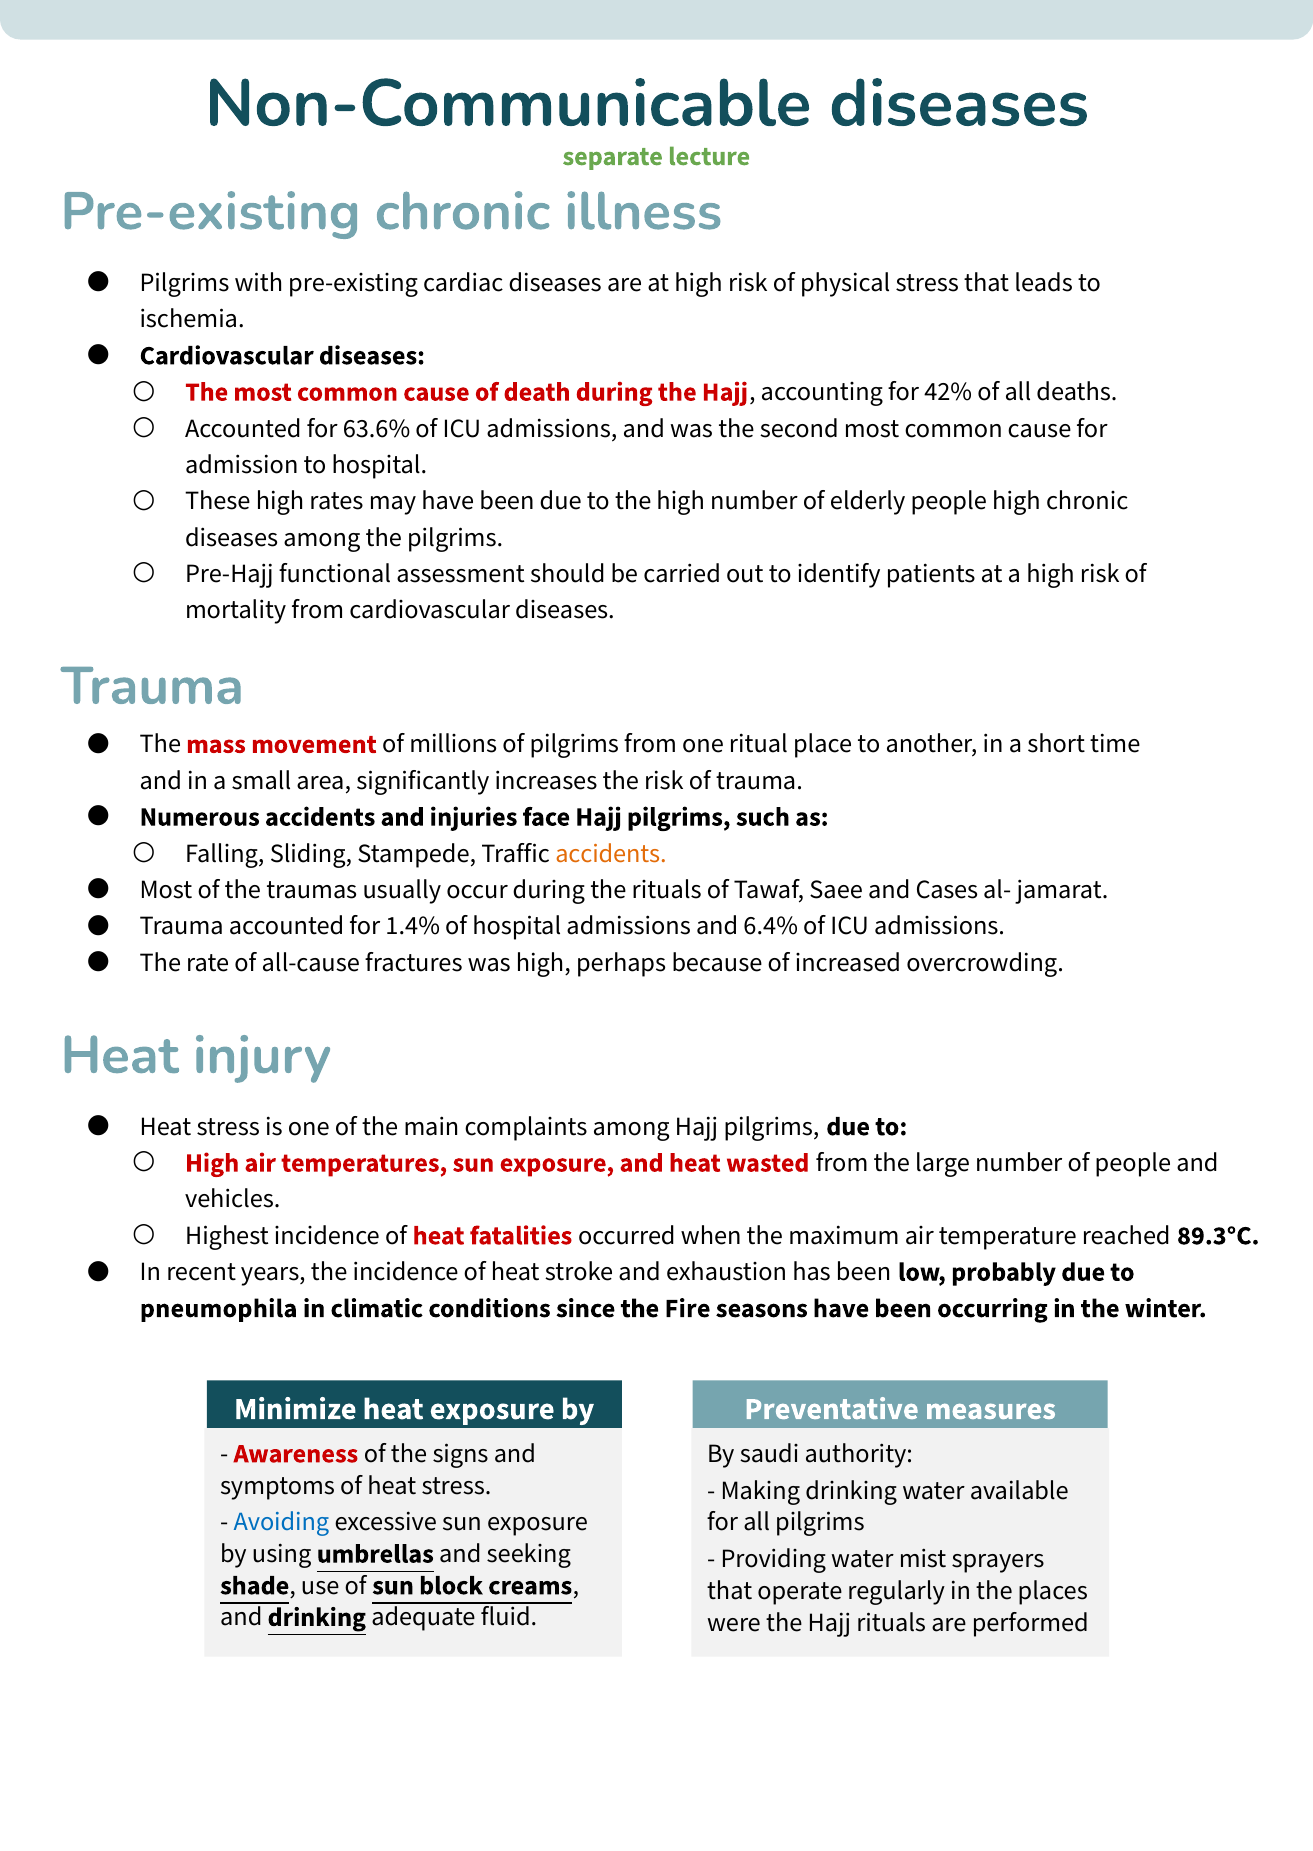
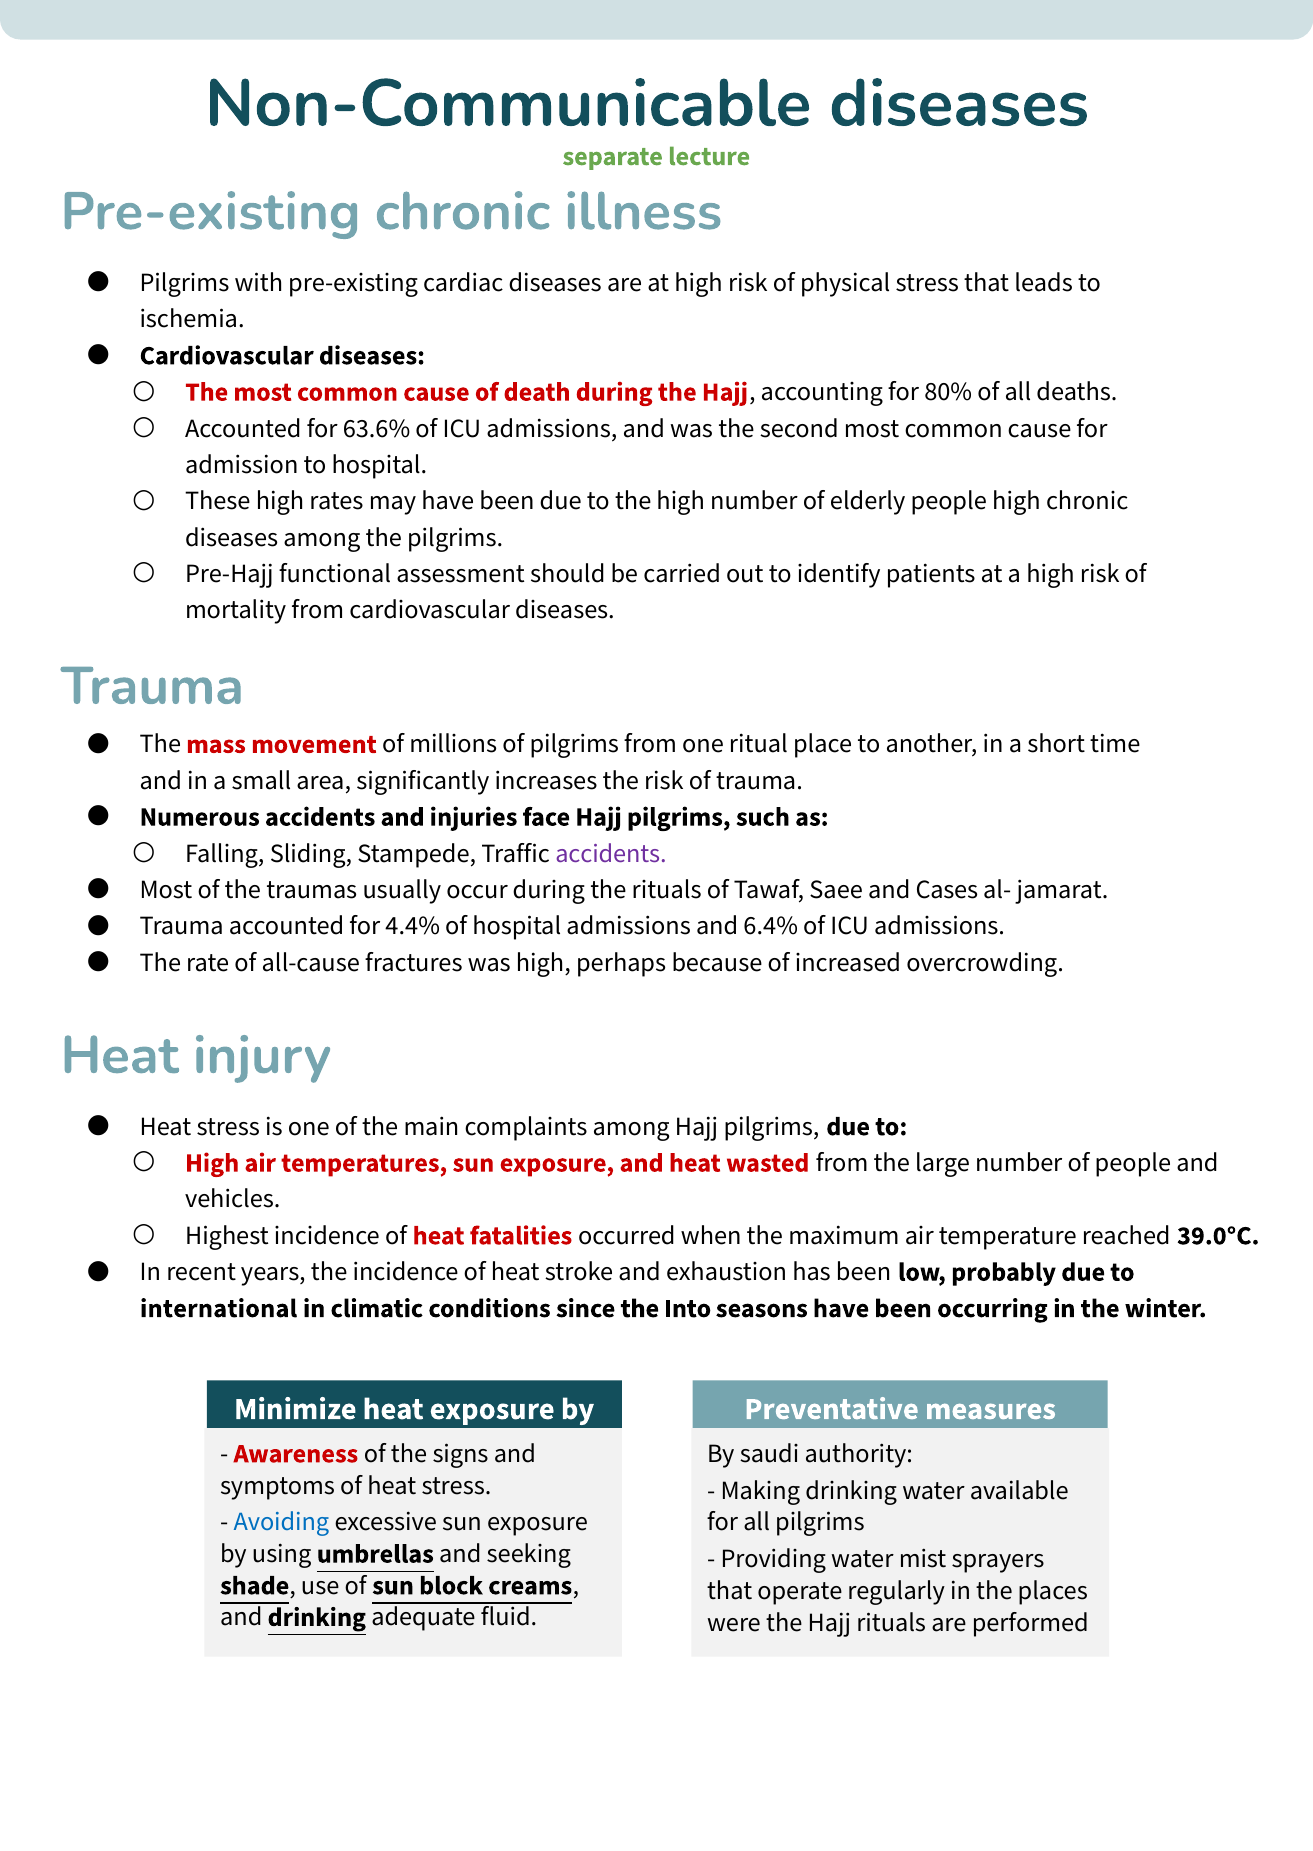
42%: 42% -> 80%
accidents at (611, 853) colour: orange -> purple
1.4%: 1.4% -> 4.4%
89.3°C: 89.3°C -> 39.0°C
pneumophila: pneumophila -> international
Fire: Fire -> Into
